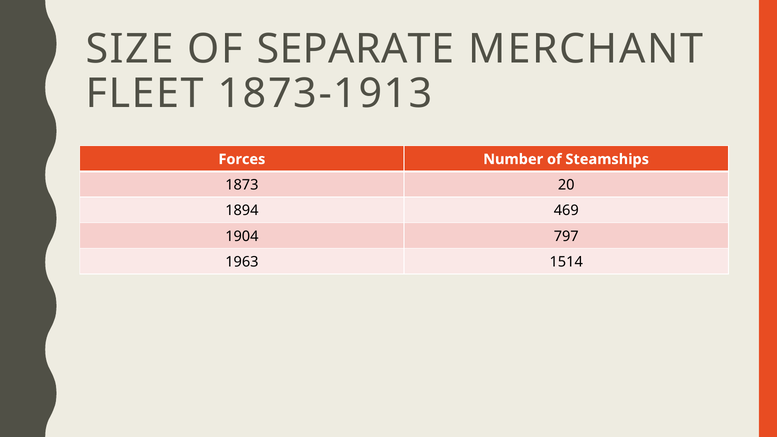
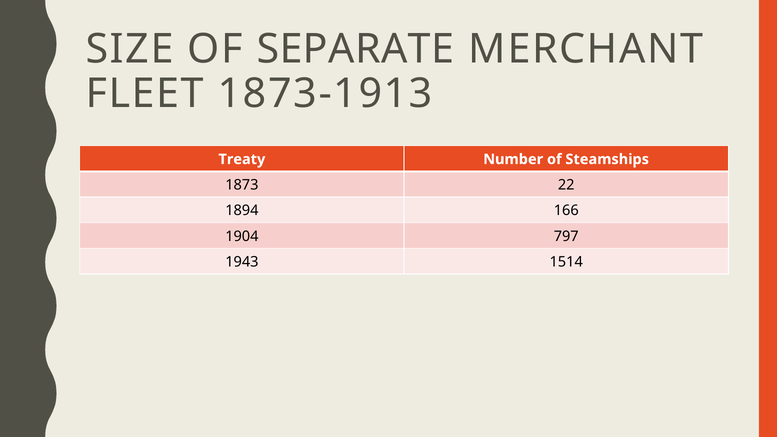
Forces: Forces -> Treaty
20: 20 -> 22
469: 469 -> 166
1963: 1963 -> 1943
